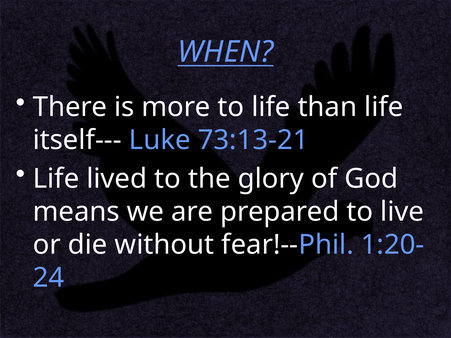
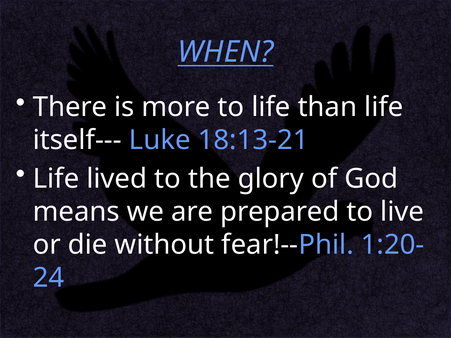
73:13-21: 73:13-21 -> 18:13-21
